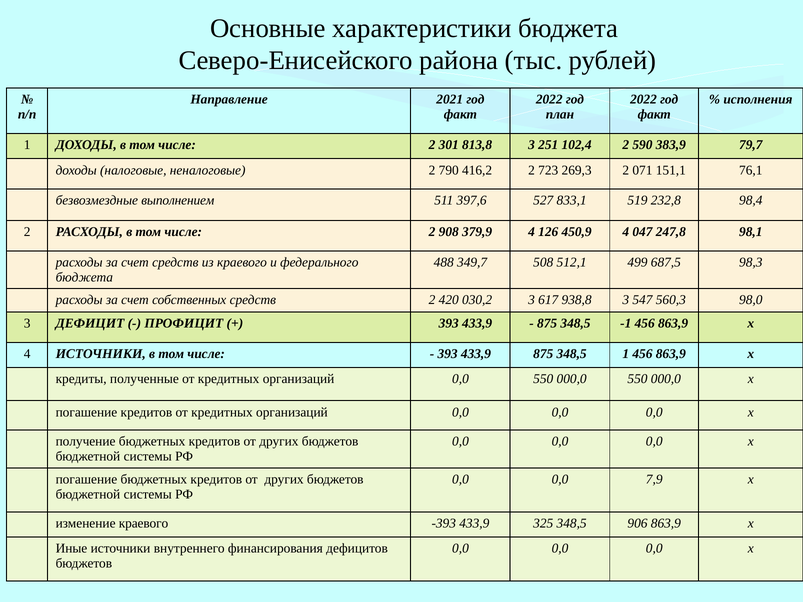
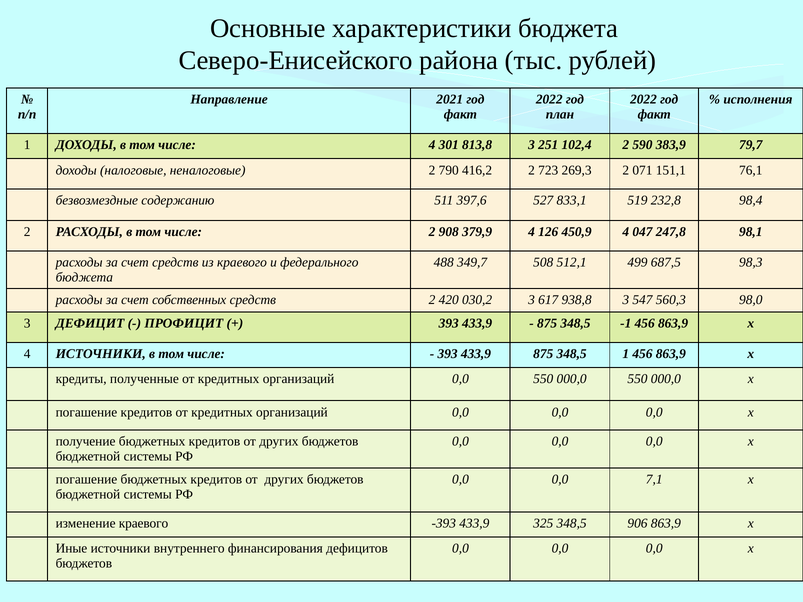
2 at (432, 145): 2 -> 4
выполнением: выполнением -> содержанию
7,9: 7,9 -> 7,1
